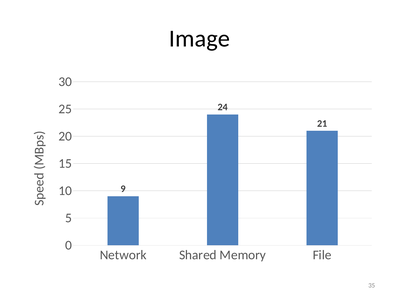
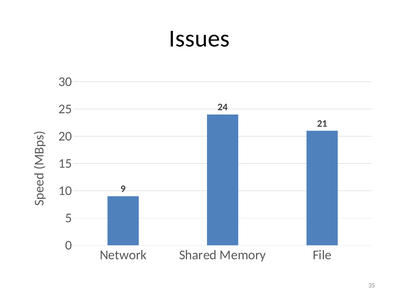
Image: Image -> Issues
